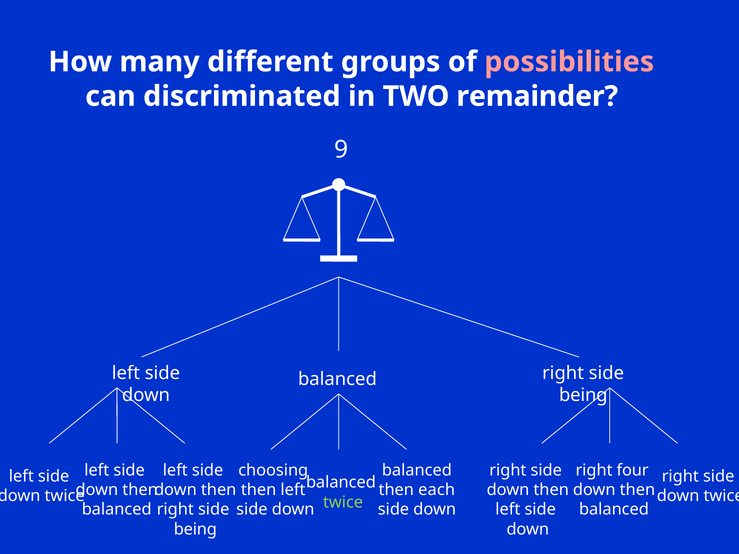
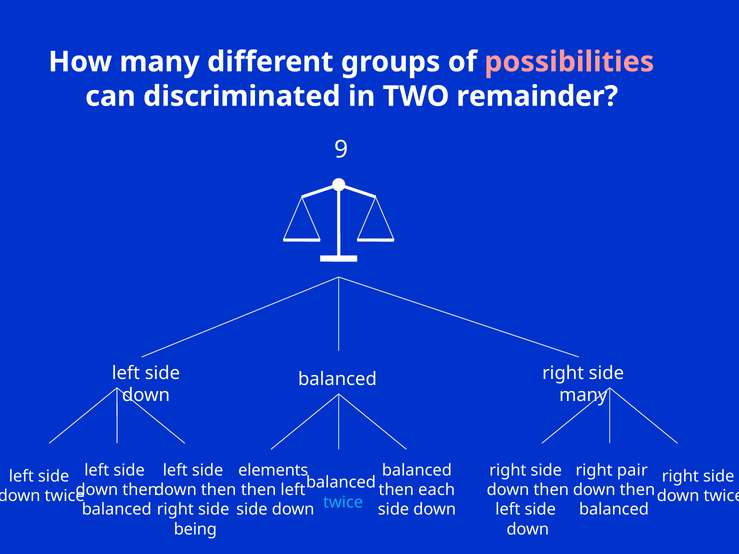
being at (583, 395): being -> many
choosing: choosing -> elements
four: four -> pair
twice at (343, 502) colour: light green -> light blue
